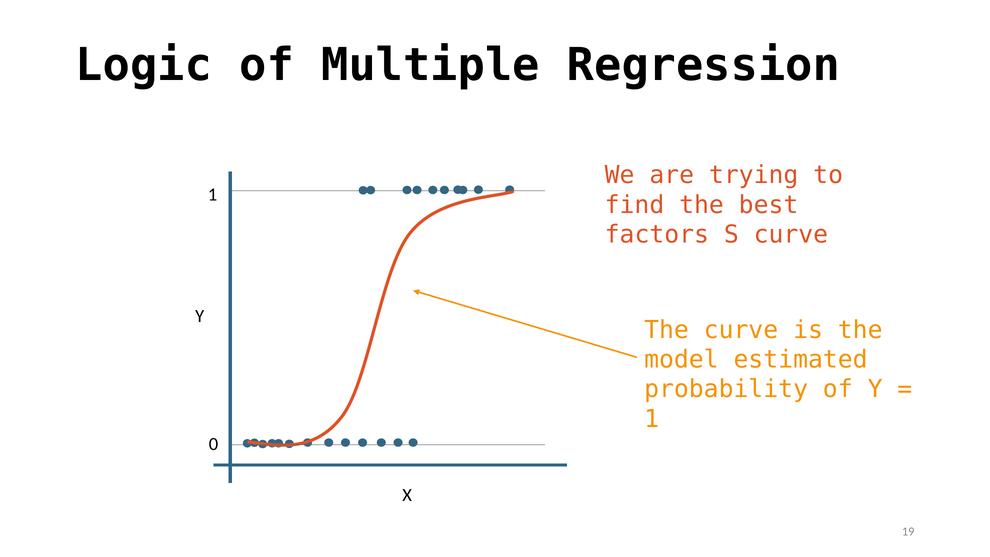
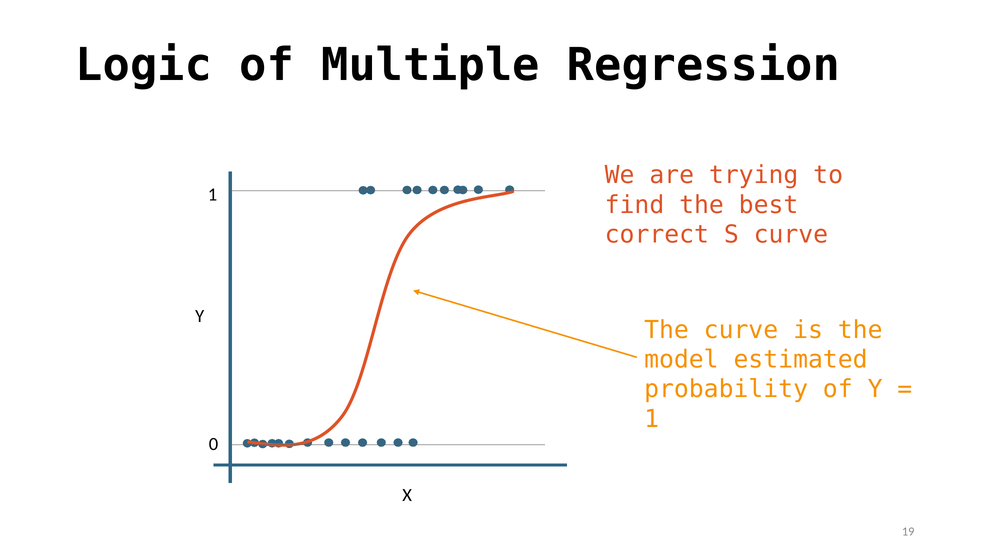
factors: factors -> correct
